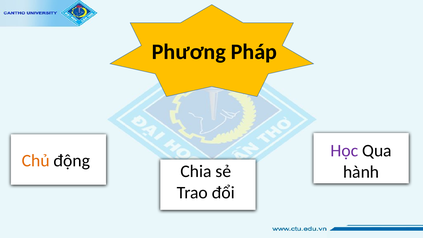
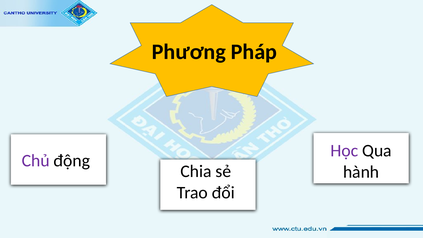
Chủ colour: orange -> purple
